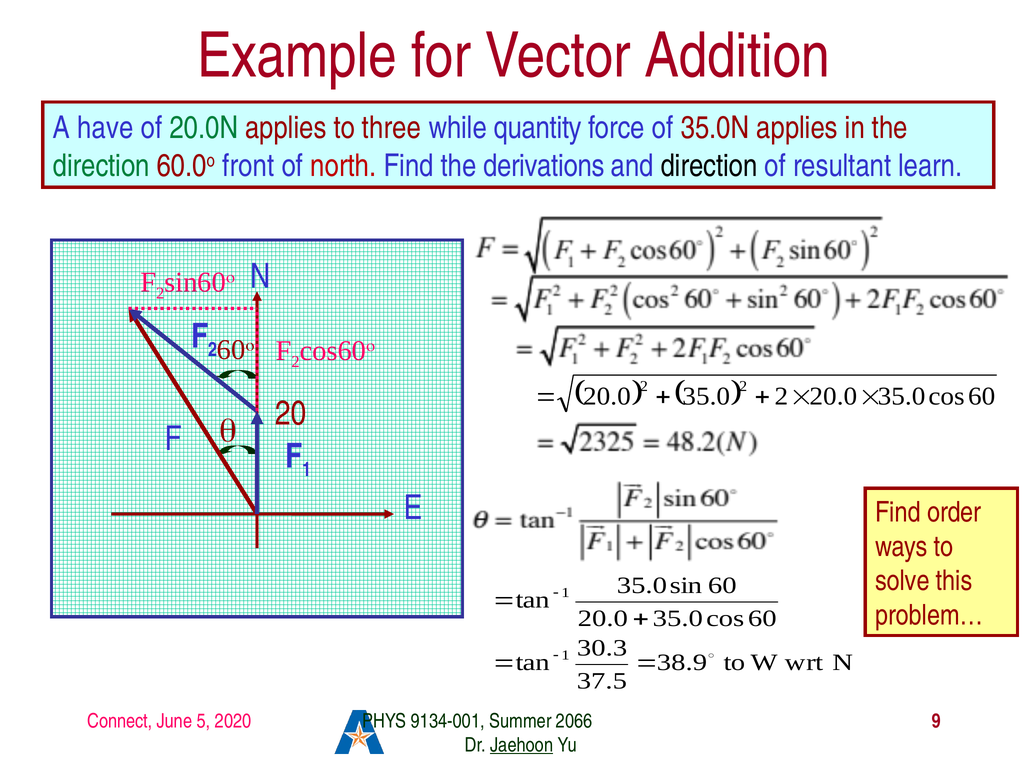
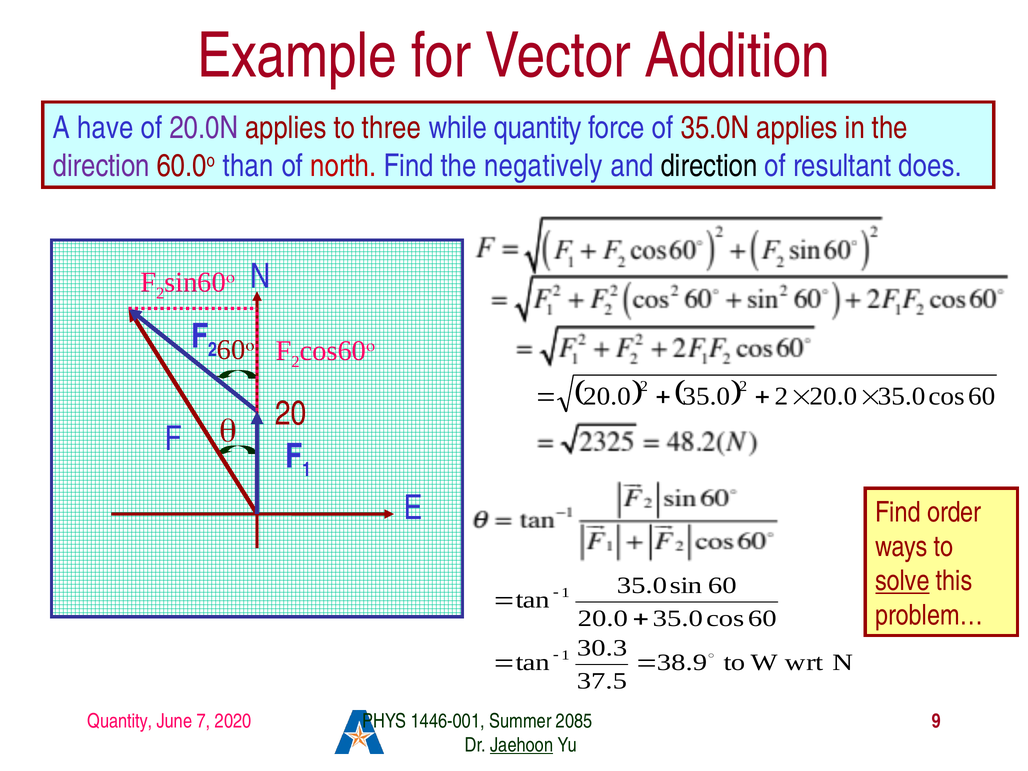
20.0N colour: green -> purple
direction at (101, 166) colour: green -> purple
front: front -> than
derivations: derivations -> negatively
learn: learn -> does
solve underline: none -> present
Connect at (120, 721): Connect -> Quantity
June 5: 5 -> 7
9134-001: 9134-001 -> 1446-001
2066: 2066 -> 2085
